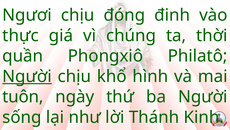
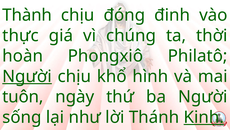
Ngươi: Ngươi -> Thành
quần: quần -> hoàn
Kinh underline: none -> present
